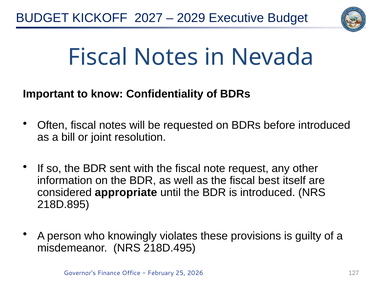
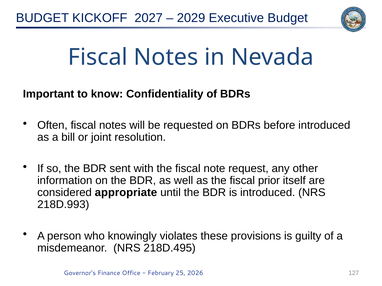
best: best -> prior
218D.895: 218D.895 -> 218D.993
